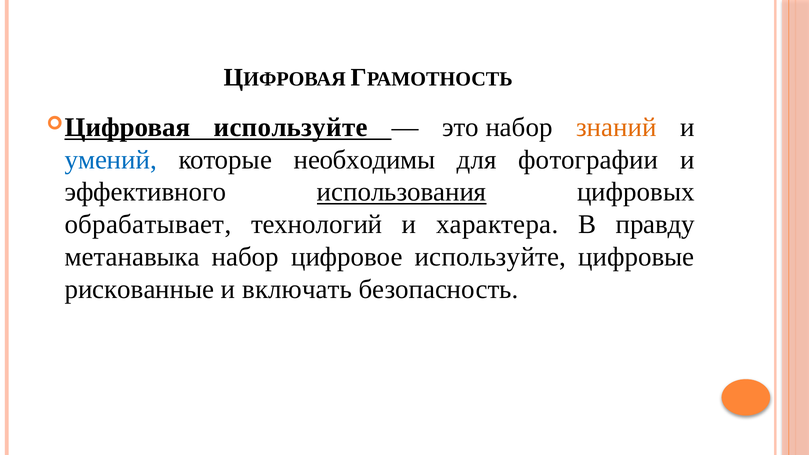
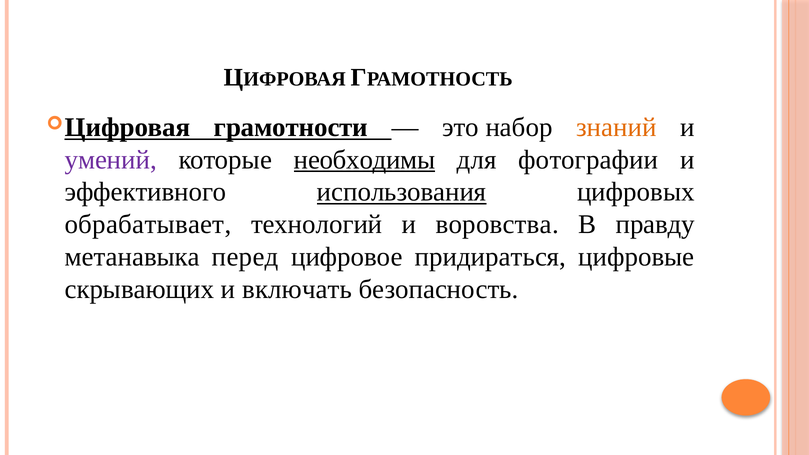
Цифровая используйте: используйте -> грамотности
умений colour: blue -> purple
необходимы underline: none -> present
характера: характера -> воровства
метанавыка набор: набор -> перед
цифровое используйте: используйте -> придираться
рискованные: рискованные -> скрывающих
